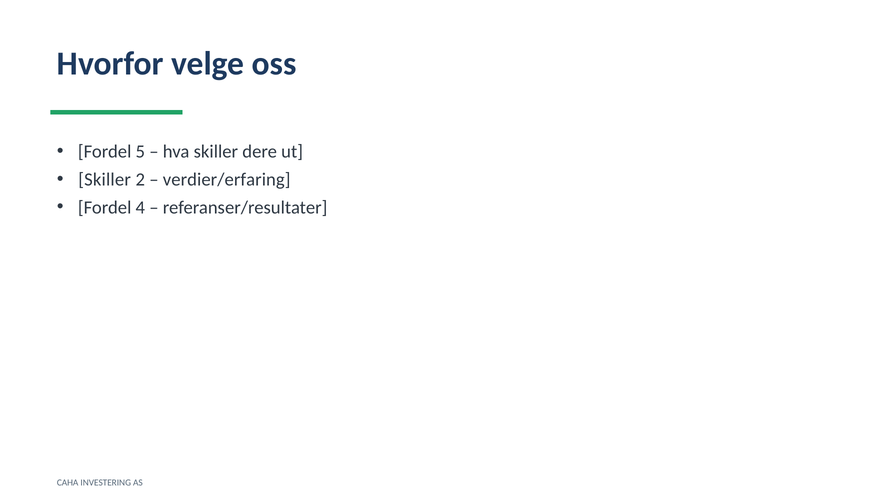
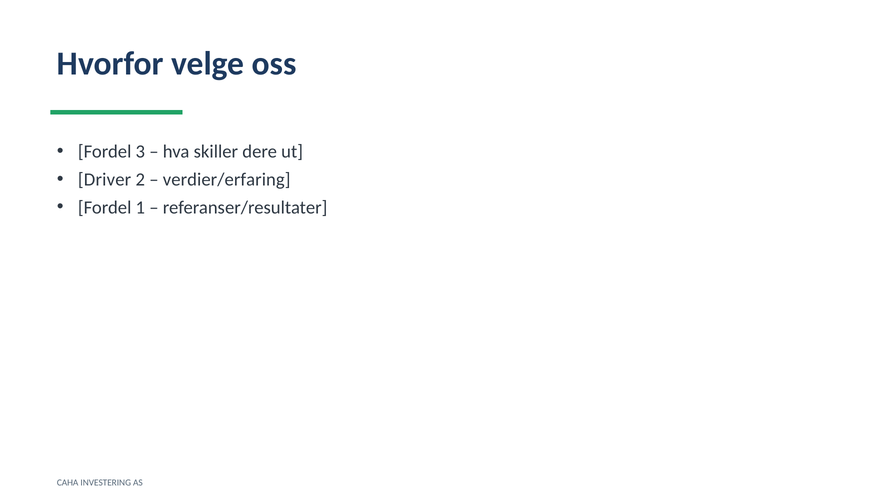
5: 5 -> 3
Skiller at (105, 180): Skiller -> Driver
4: 4 -> 1
